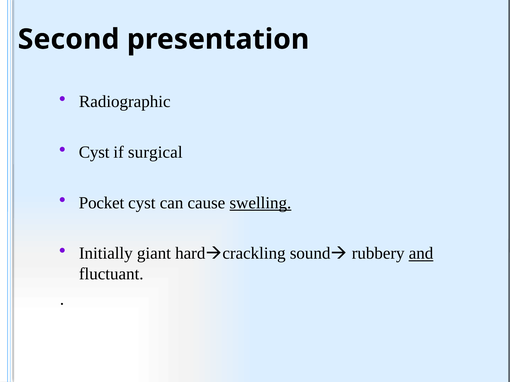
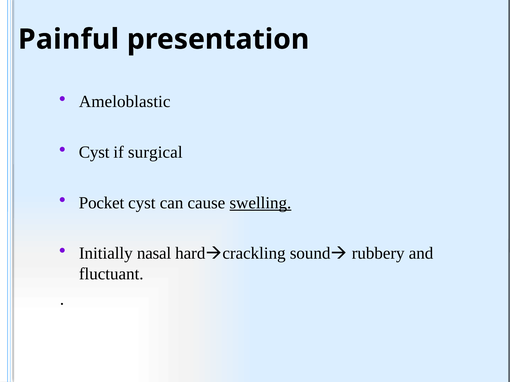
Second: Second -> Painful
Radiographic: Radiographic -> Ameloblastic
giant: giant -> nasal
and underline: present -> none
